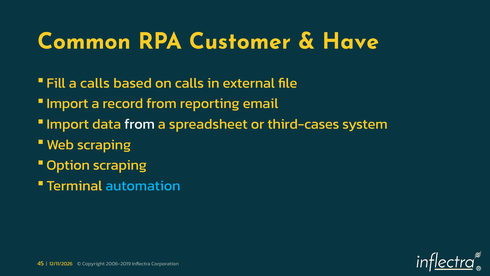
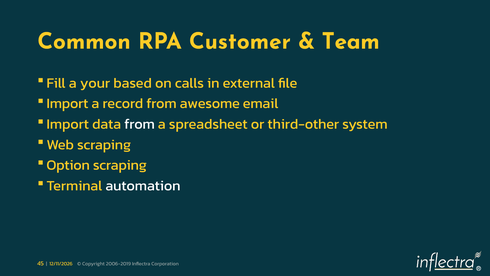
Have: Have -> Team
a calls: calls -> your
reporting: reporting -> awesome
third-cases: third-cases -> third-other
automation colour: light blue -> white
